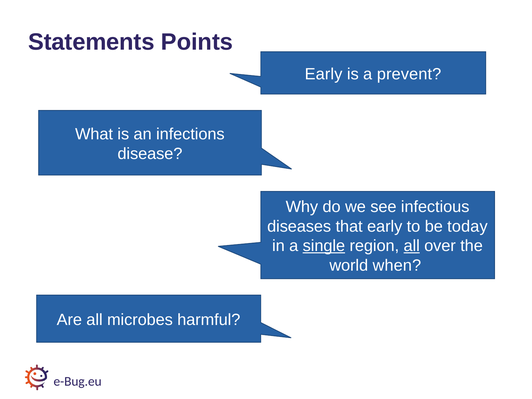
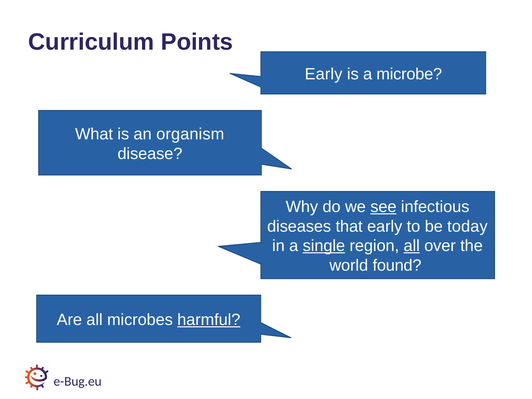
Statements: Statements -> Curriculum
prevent: prevent -> microbe
infections: infections -> organism
see underline: none -> present
when: when -> found
harmful underline: none -> present
